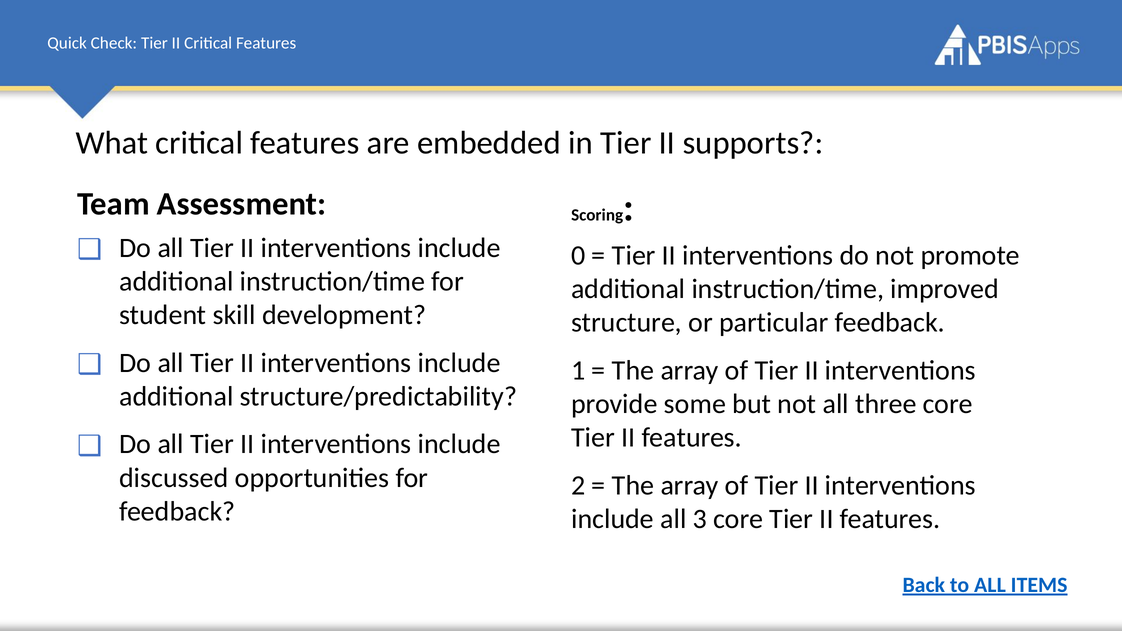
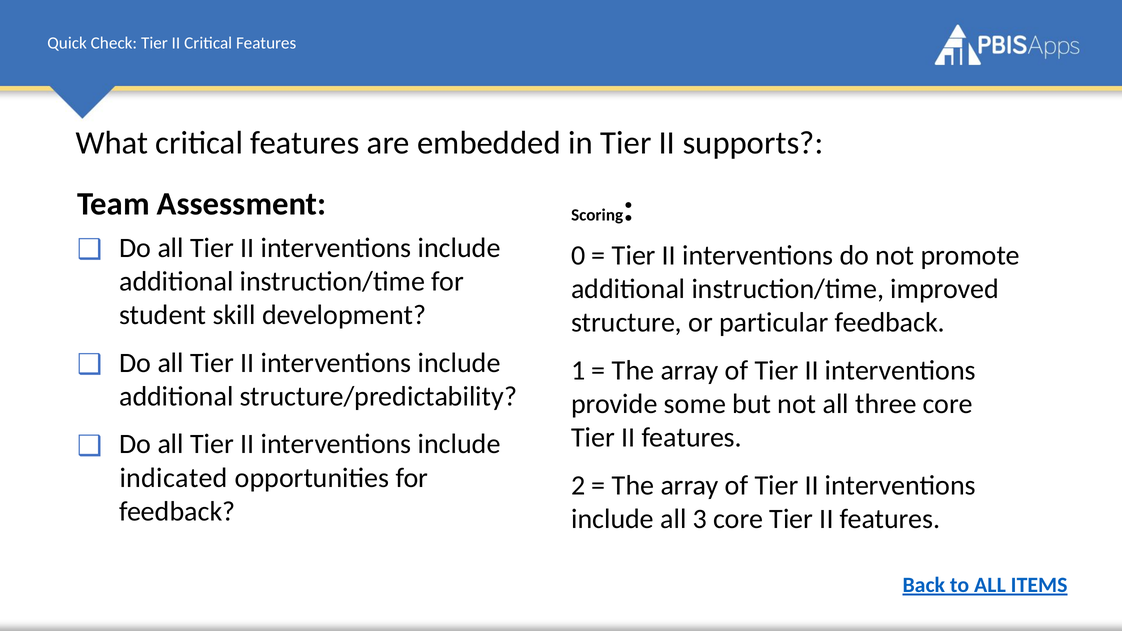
discussed: discussed -> indicated
